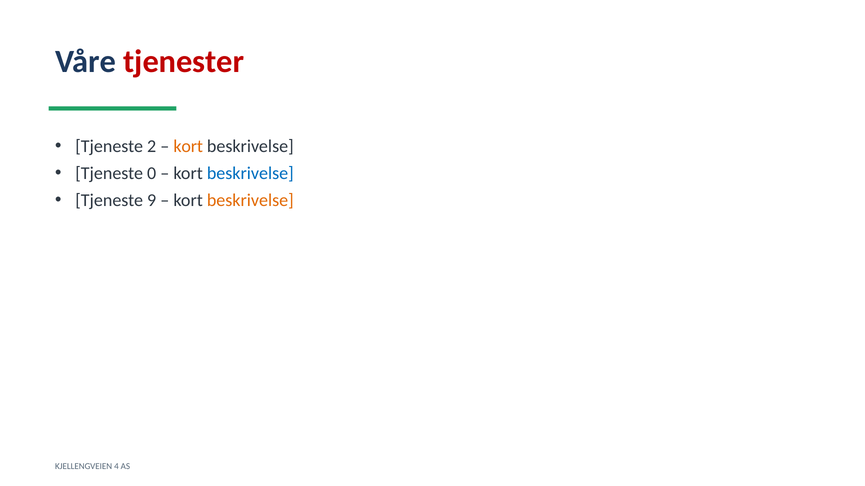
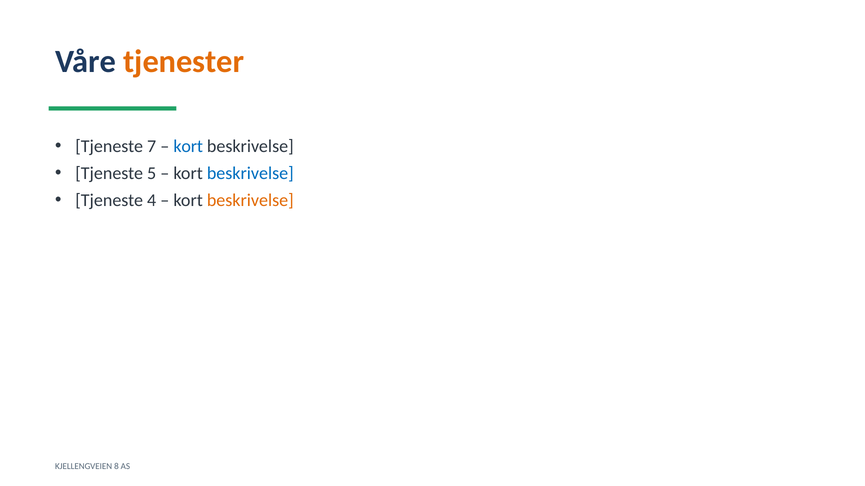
tjenester colour: red -> orange
2: 2 -> 7
kort at (188, 147) colour: orange -> blue
0: 0 -> 5
9: 9 -> 4
4: 4 -> 8
